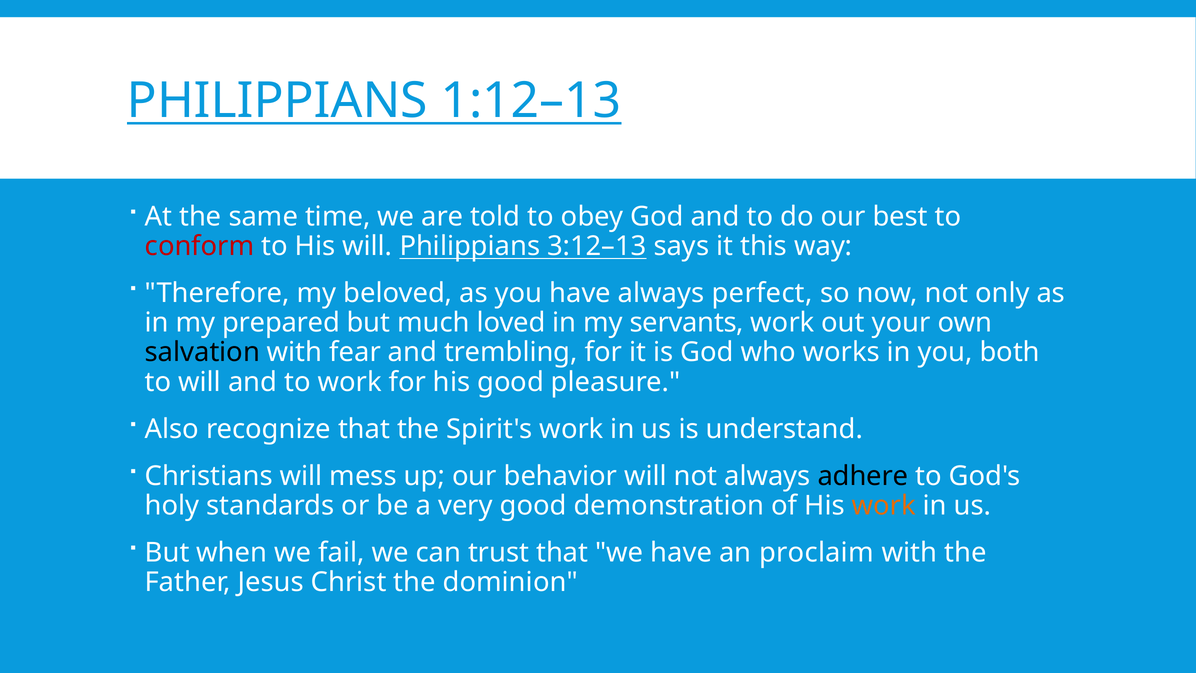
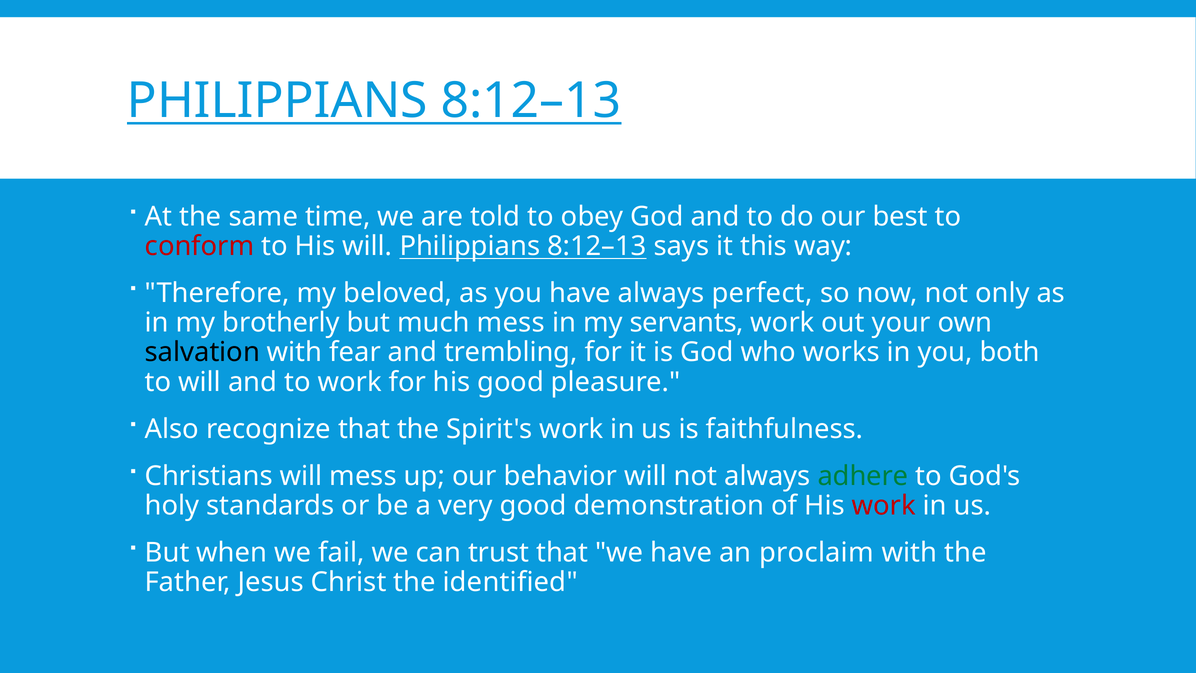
1:12–13 at (531, 101): 1:12–13 -> 8:12–13
will Philippians 3:12–13: 3:12–13 -> 8:12–13
prepared: prepared -> brotherly
much loved: loved -> mess
understand: understand -> faithfulness
adhere colour: black -> green
work at (884, 506) colour: orange -> red
dominion: dominion -> identified
